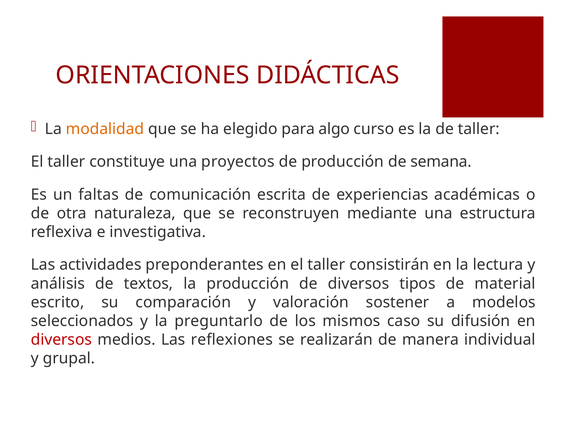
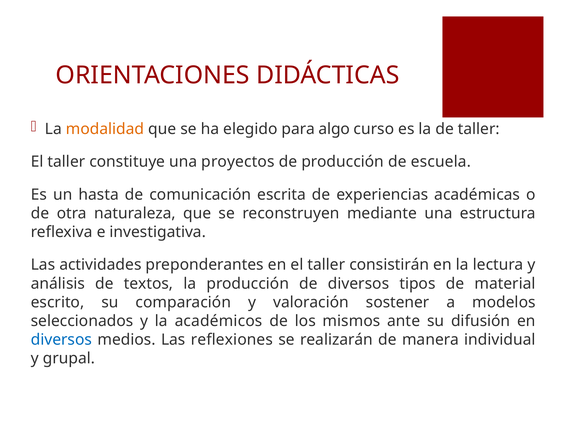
semana: semana -> escuela
faltas: faltas -> hasta
preguntarlo: preguntarlo -> académicos
caso: caso -> ante
diversos at (61, 340) colour: red -> blue
